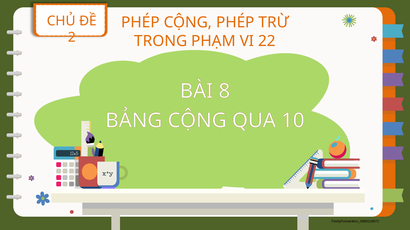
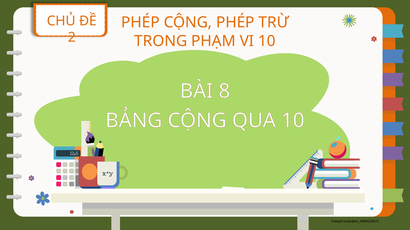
VI 22: 22 -> 10
